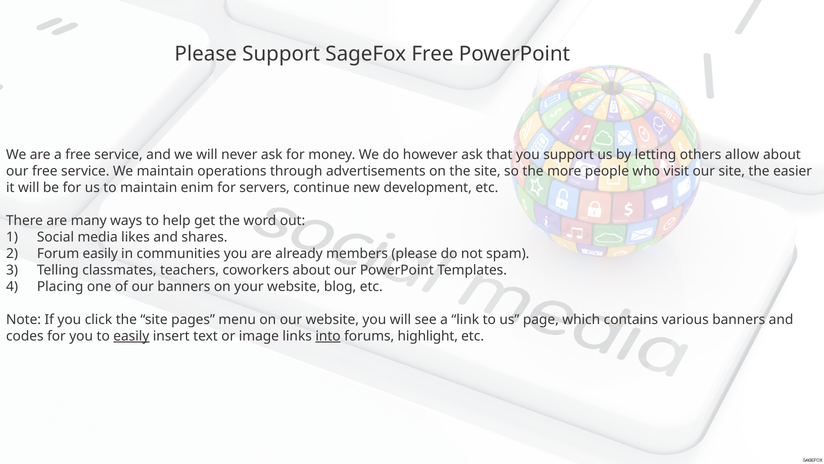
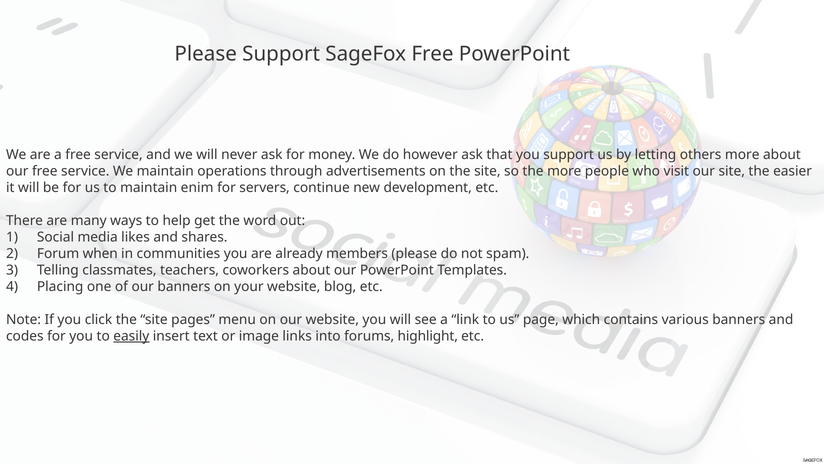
others allow: allow -> more
Forum easily: easily -> when
into underline: present -> none
